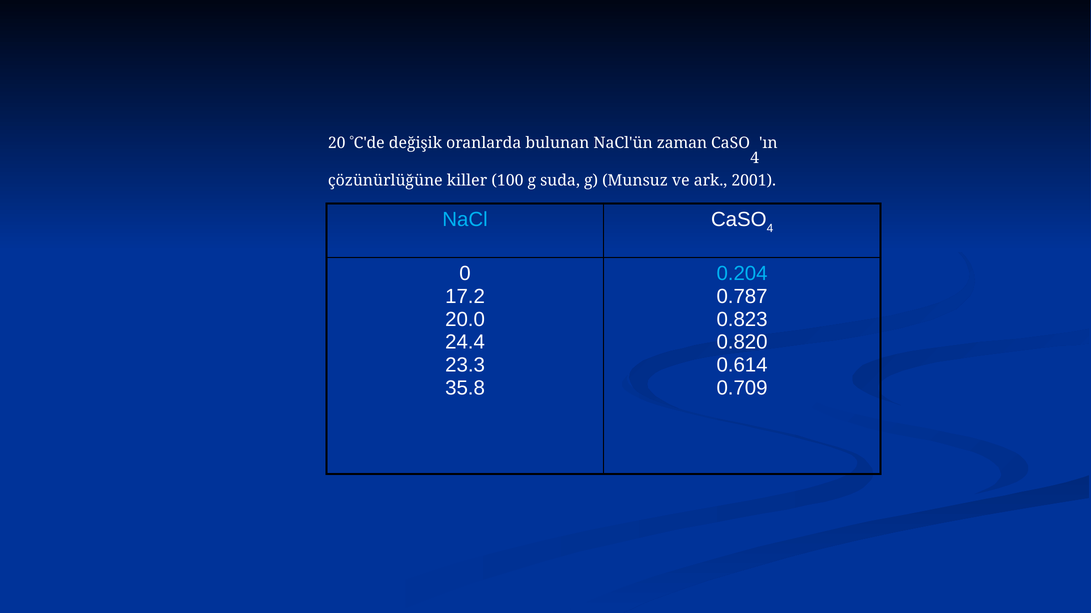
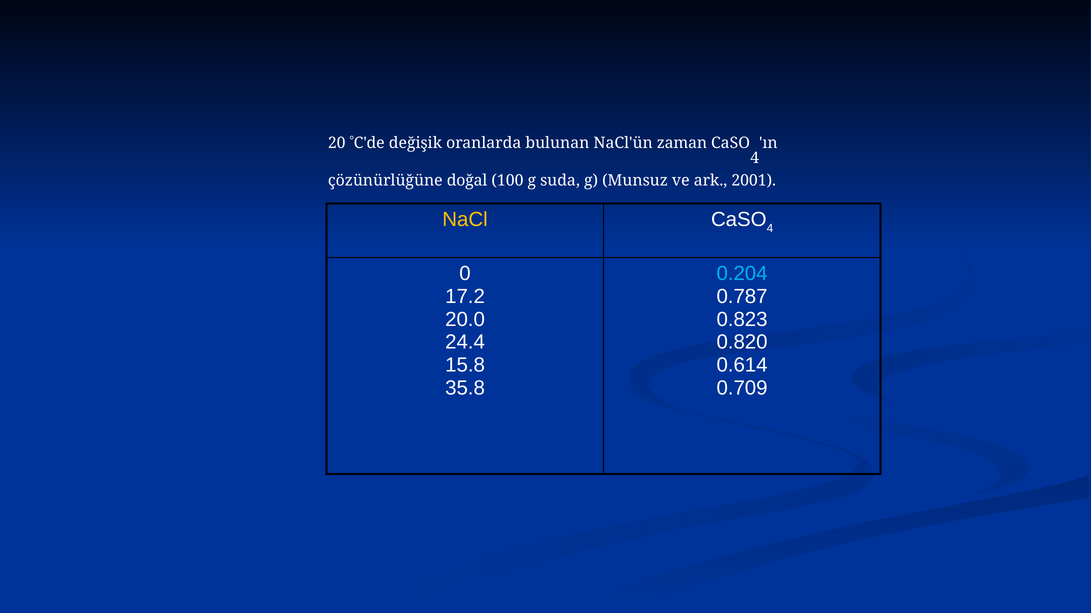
killer: killer -> doğal
NaCl colour: light blue -> yellow
23.3: 23.3 -> 15.8
